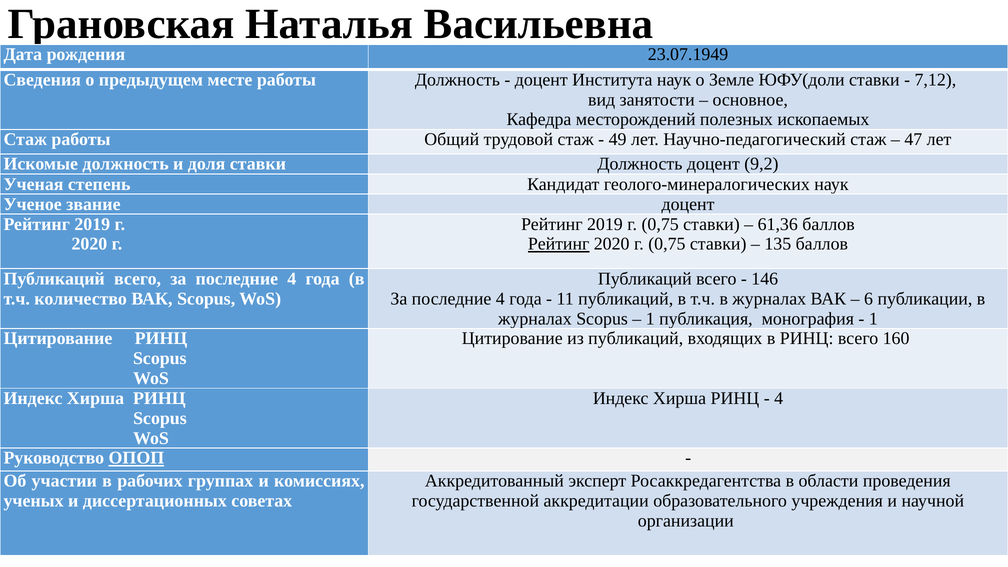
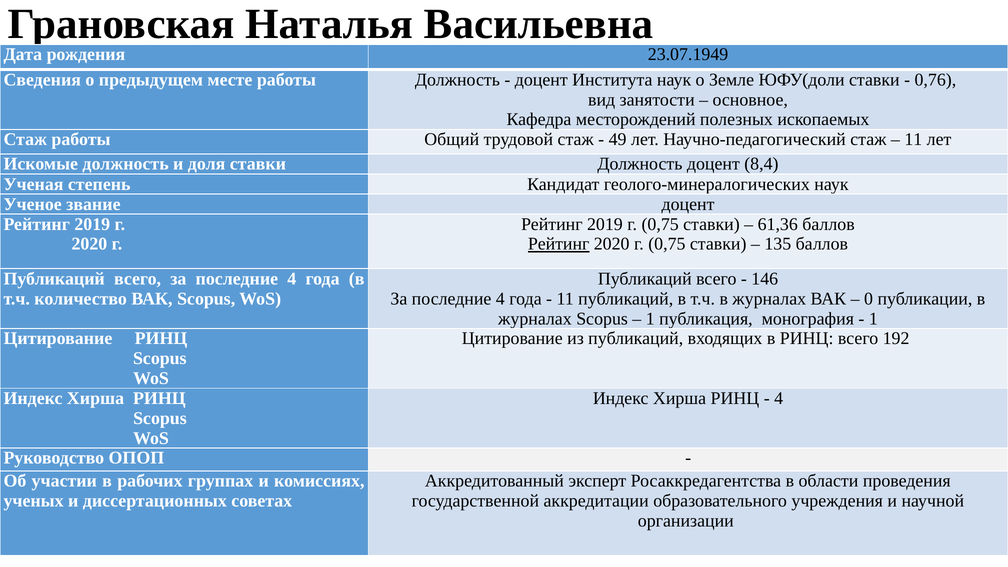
7,12: 7,12 -> 0,76
47 at (913, 139): 47 -> 11
9,2: 9,2 -> 8,4
6: 6 -> 0
160: 160 -> 192
ОПОП underline: present -> none
